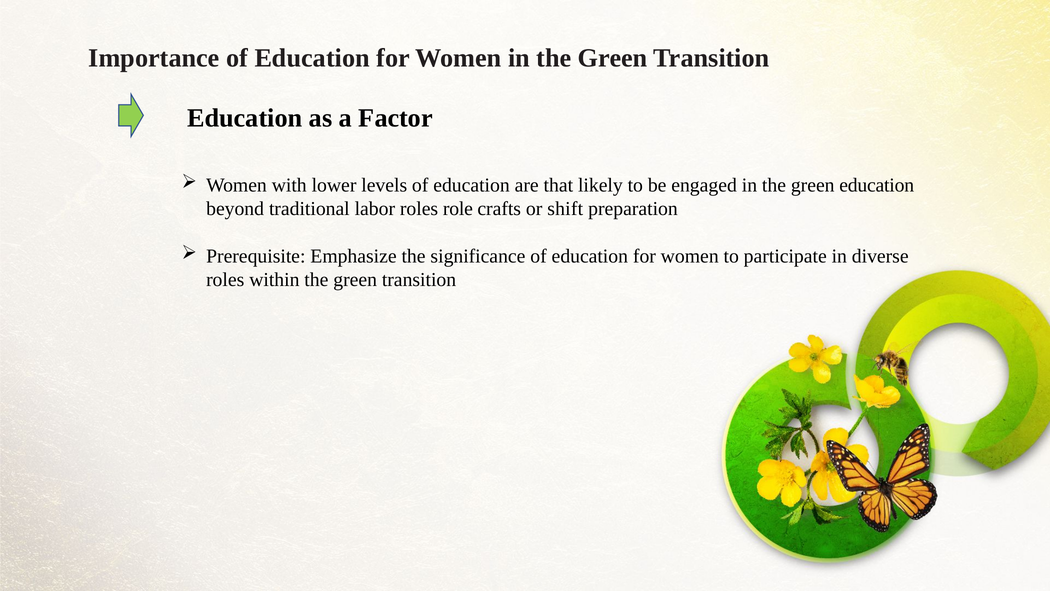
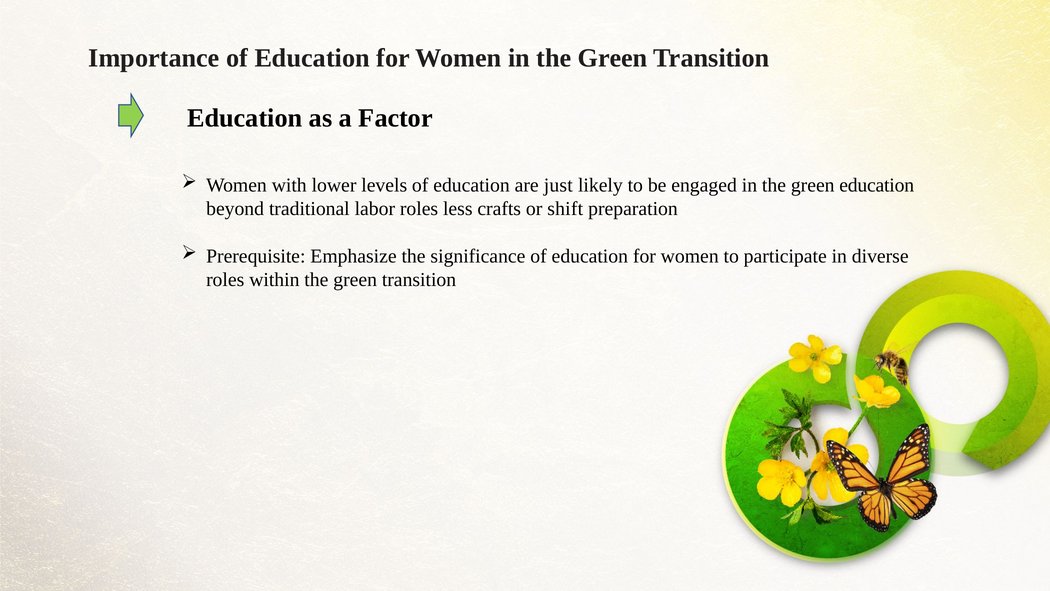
that: that -> just
role: role -> less
